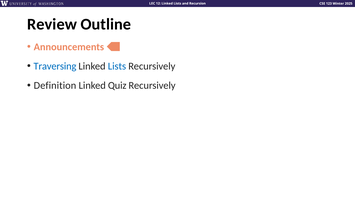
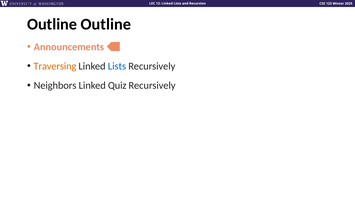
Review at (52, 24): Review -> Outline
Traversing colour: blue -> orange
Definition: Definition -> Neighbors
